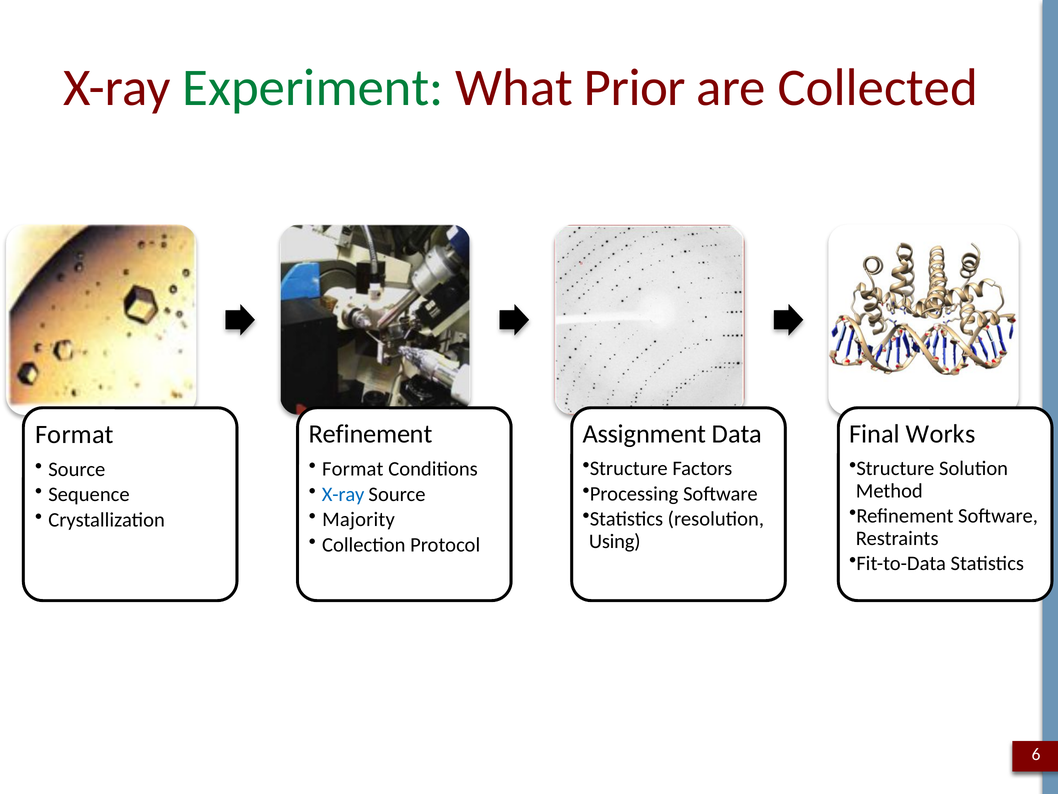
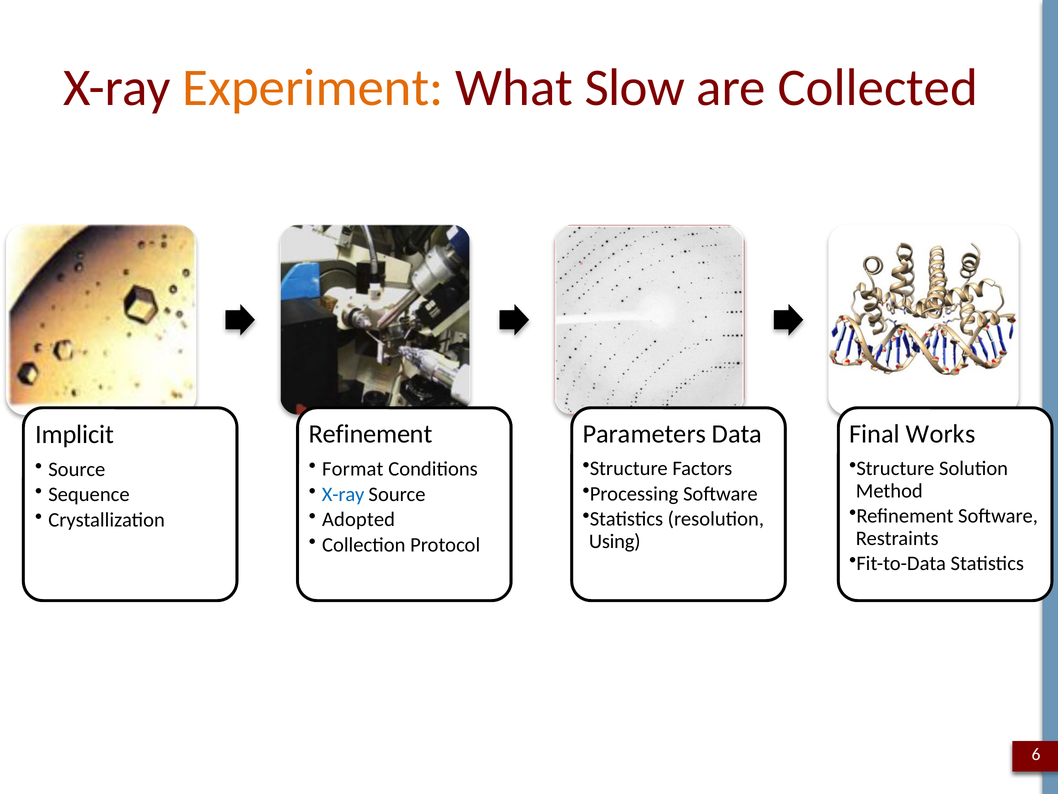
Experiment colour: green -> orange
Prior: Prior -> Slow
Assignment: Assignment -> Parameters
Format at (74, 434): Format -> Implicit
Majority: Majority -> Adopted
